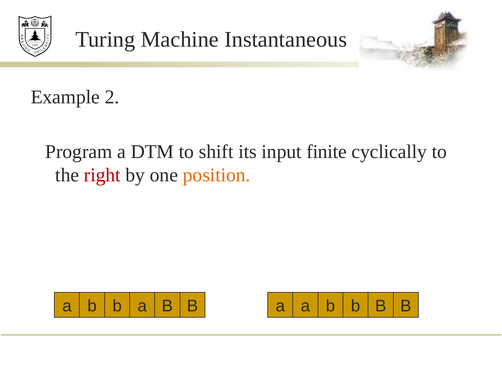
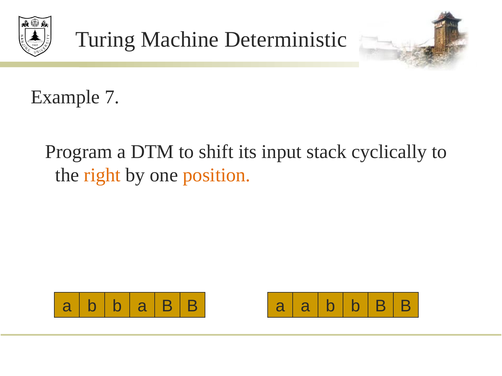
Instantaneous: Instantaneous -> Deterministic
2: 2 -> 7
finite: finite -> stack
right colour: red -> orange
